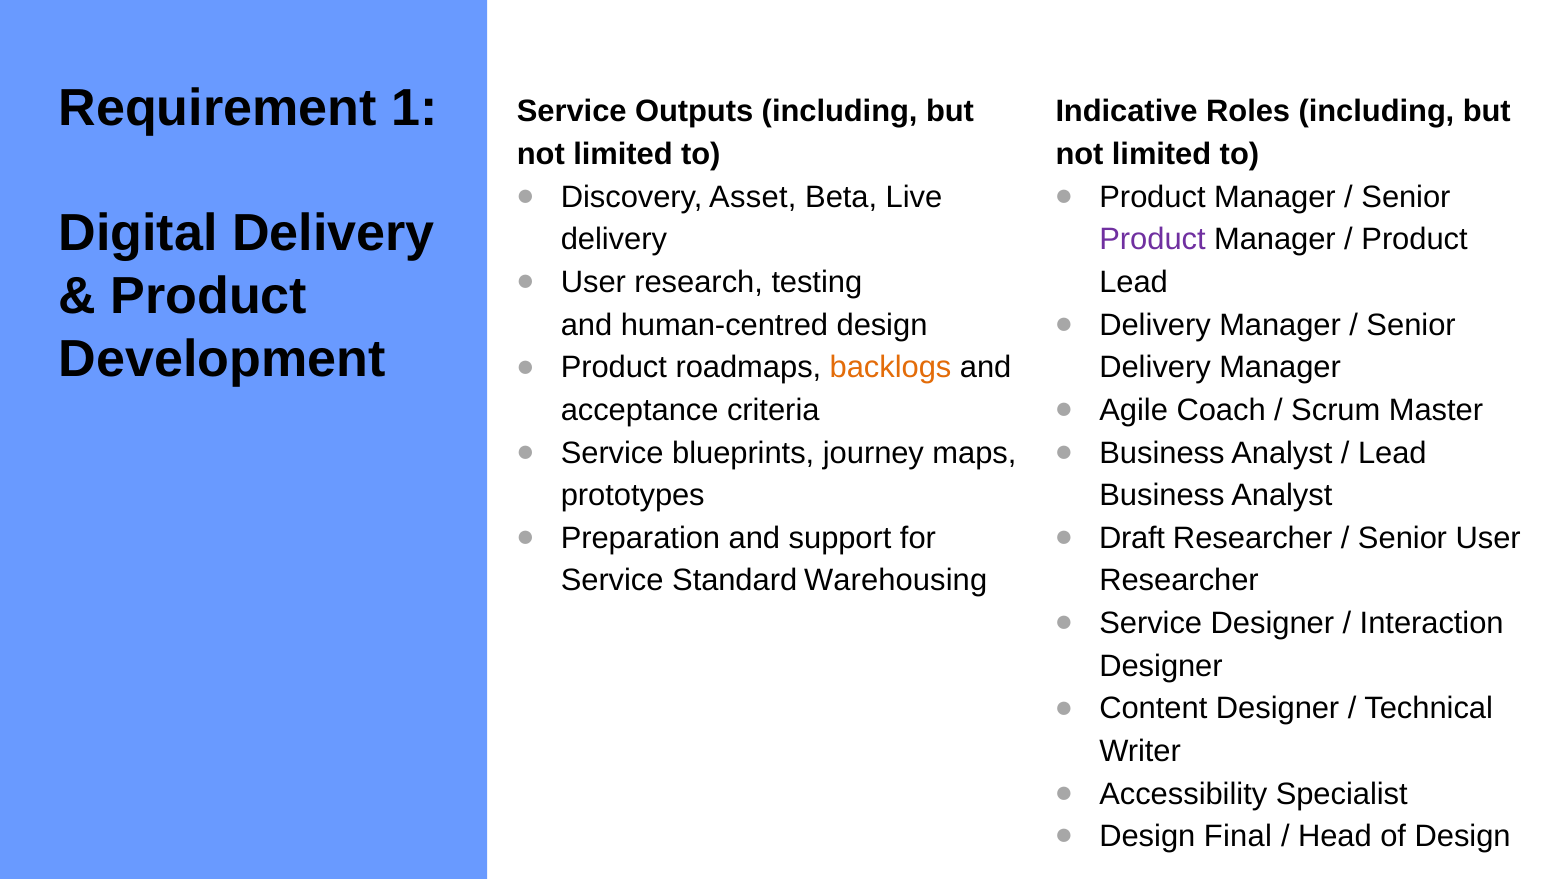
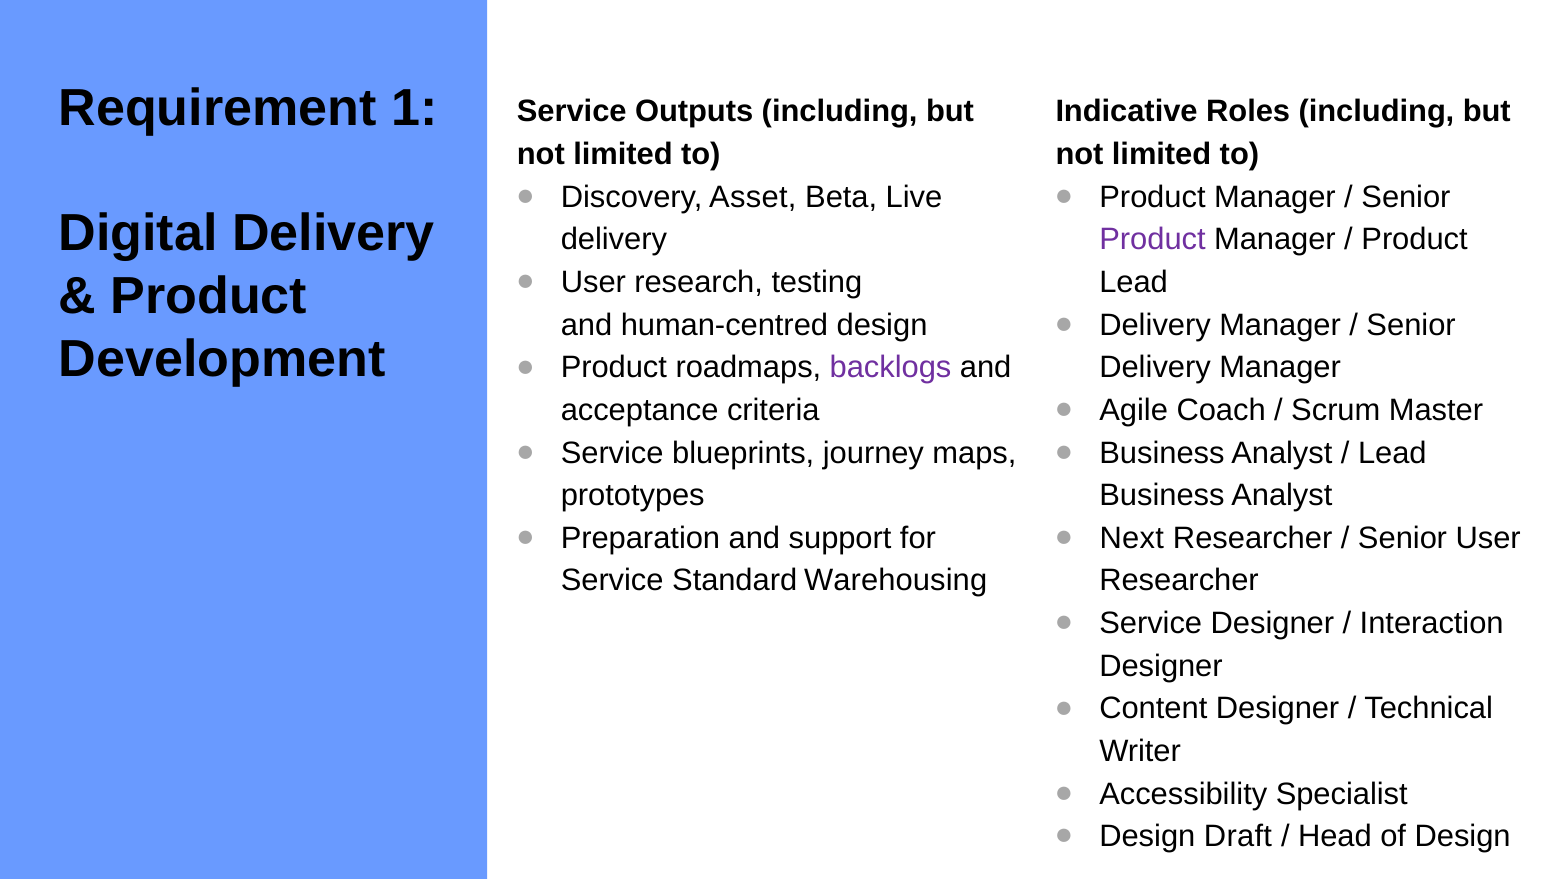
backlogs colour: orange -> purple
Draft: Draft -> Next
Final: Final -> Draft
